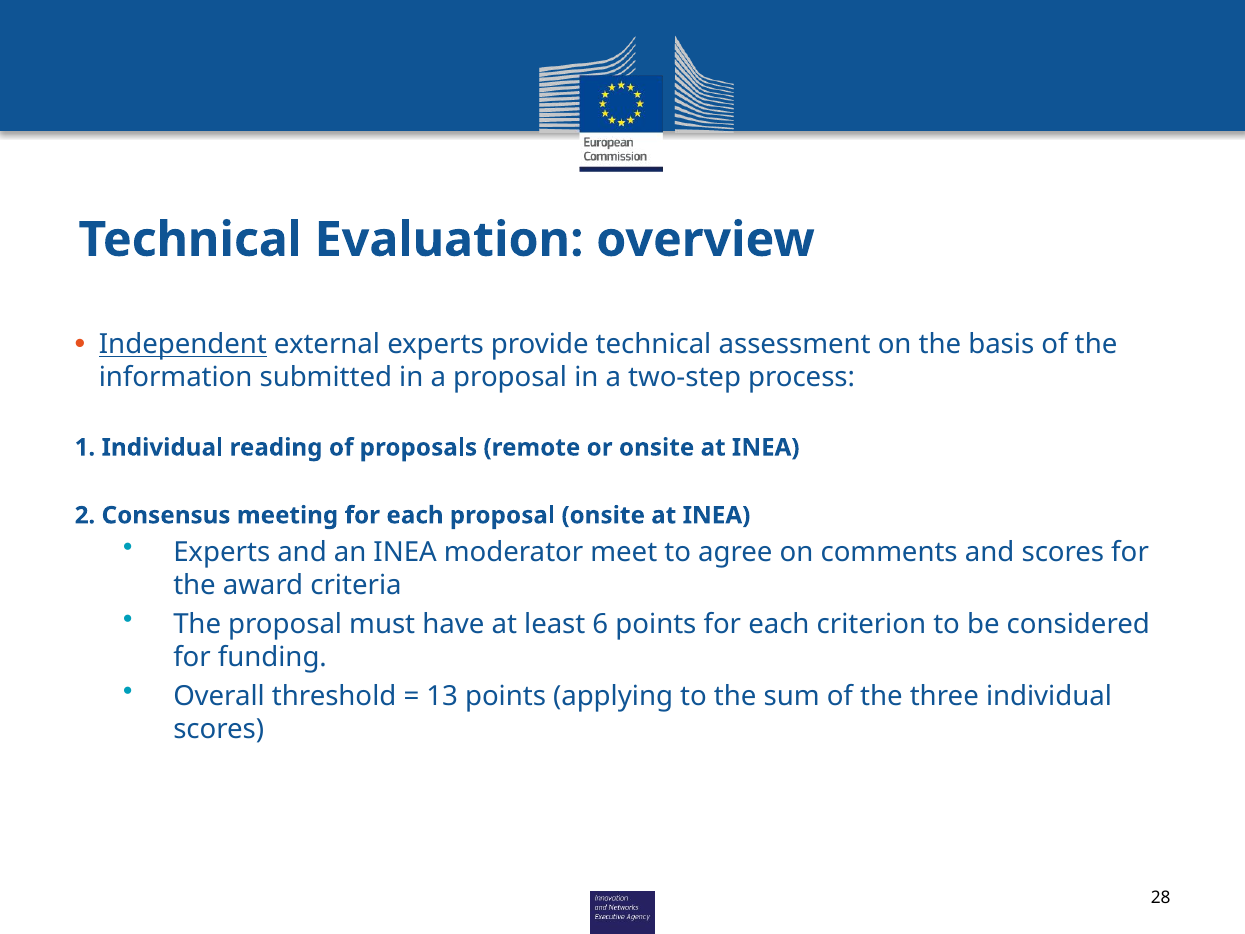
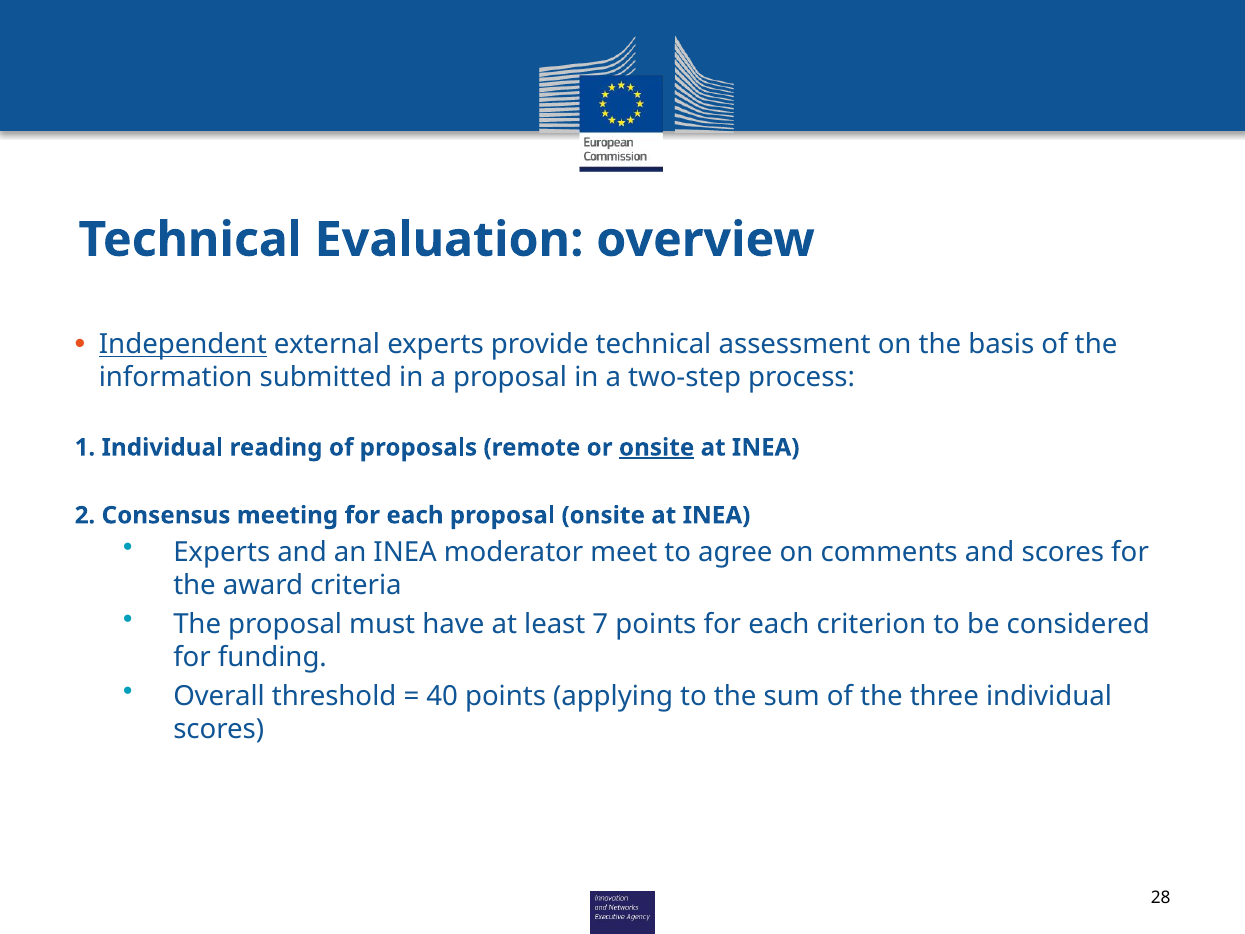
onsite at (657, 447) underline: none -> present
6: 6 -> 7
13: 13 -> 40
